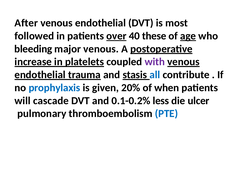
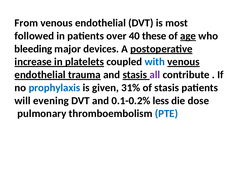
After: After -> From
over underline: present -> none
major venous: venous -> devices
with colour: purple -> blue
all colour: blue -> purple
20%: 20% -> 31%
of when: when -> stasis
cascade: cascade -> evening
ulcer: ulcer -> dose
